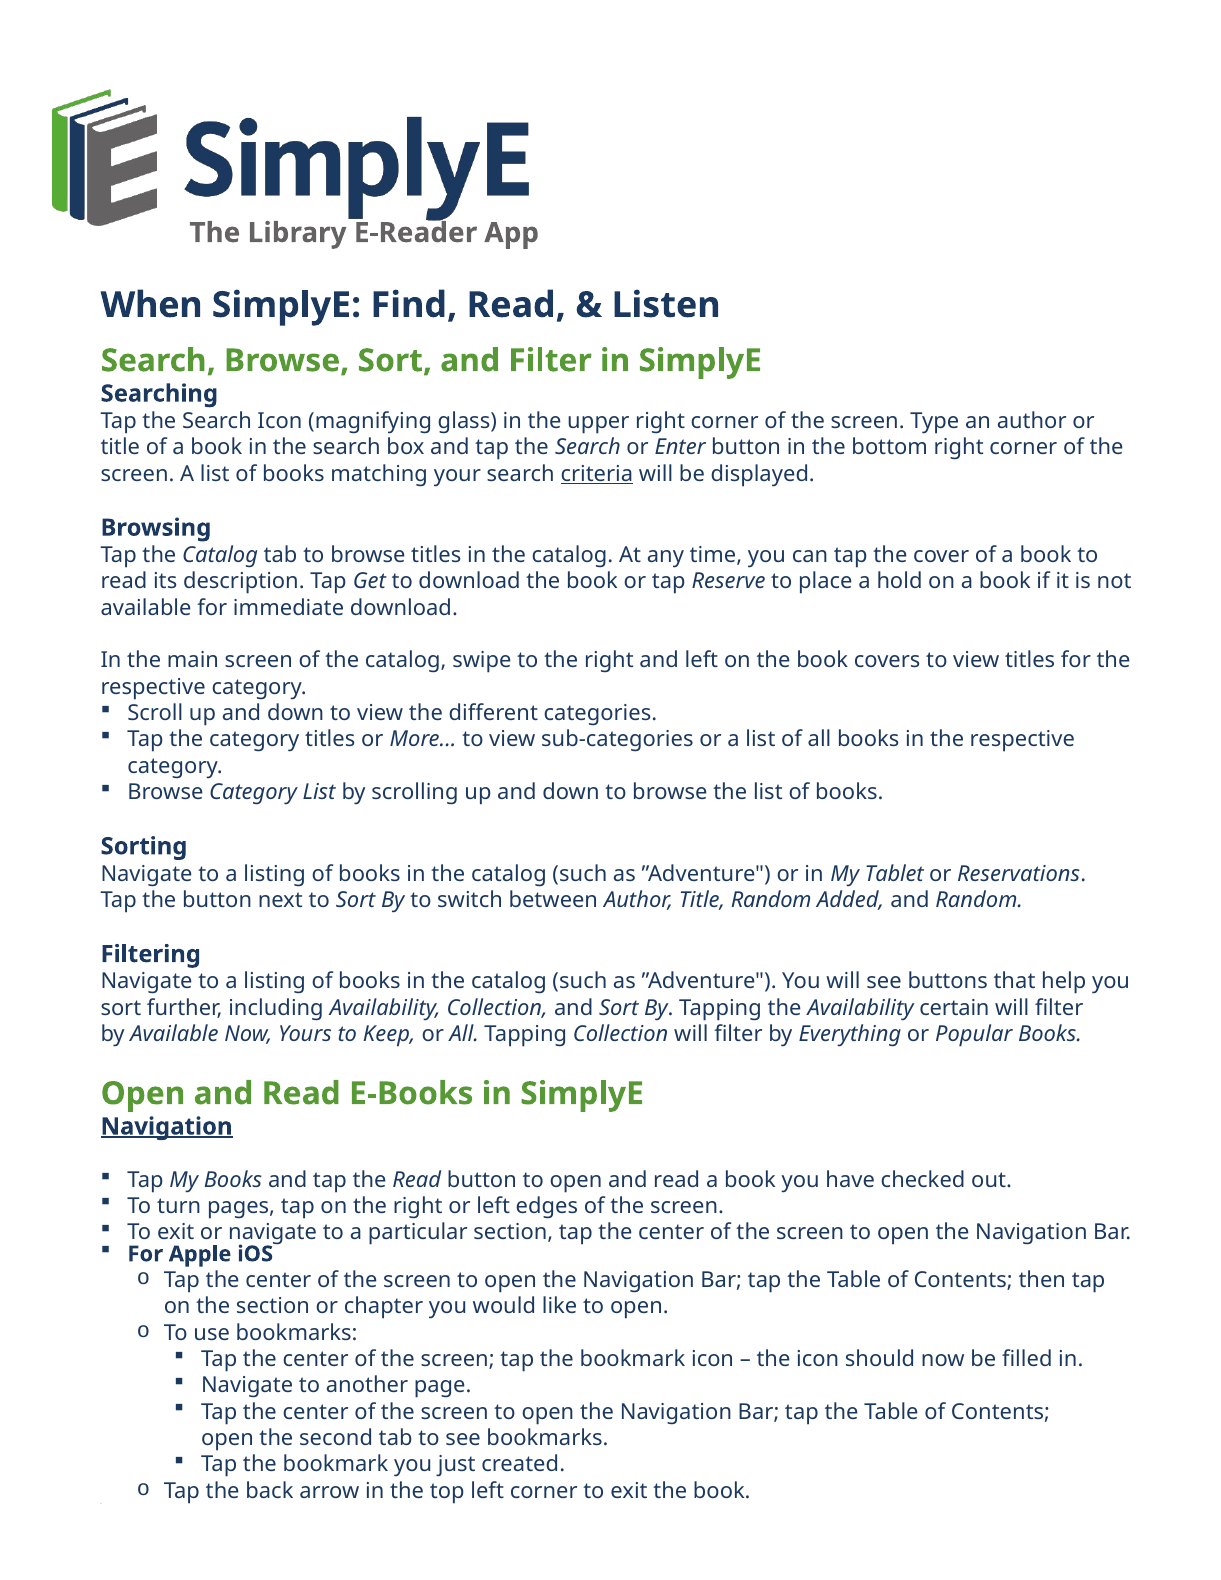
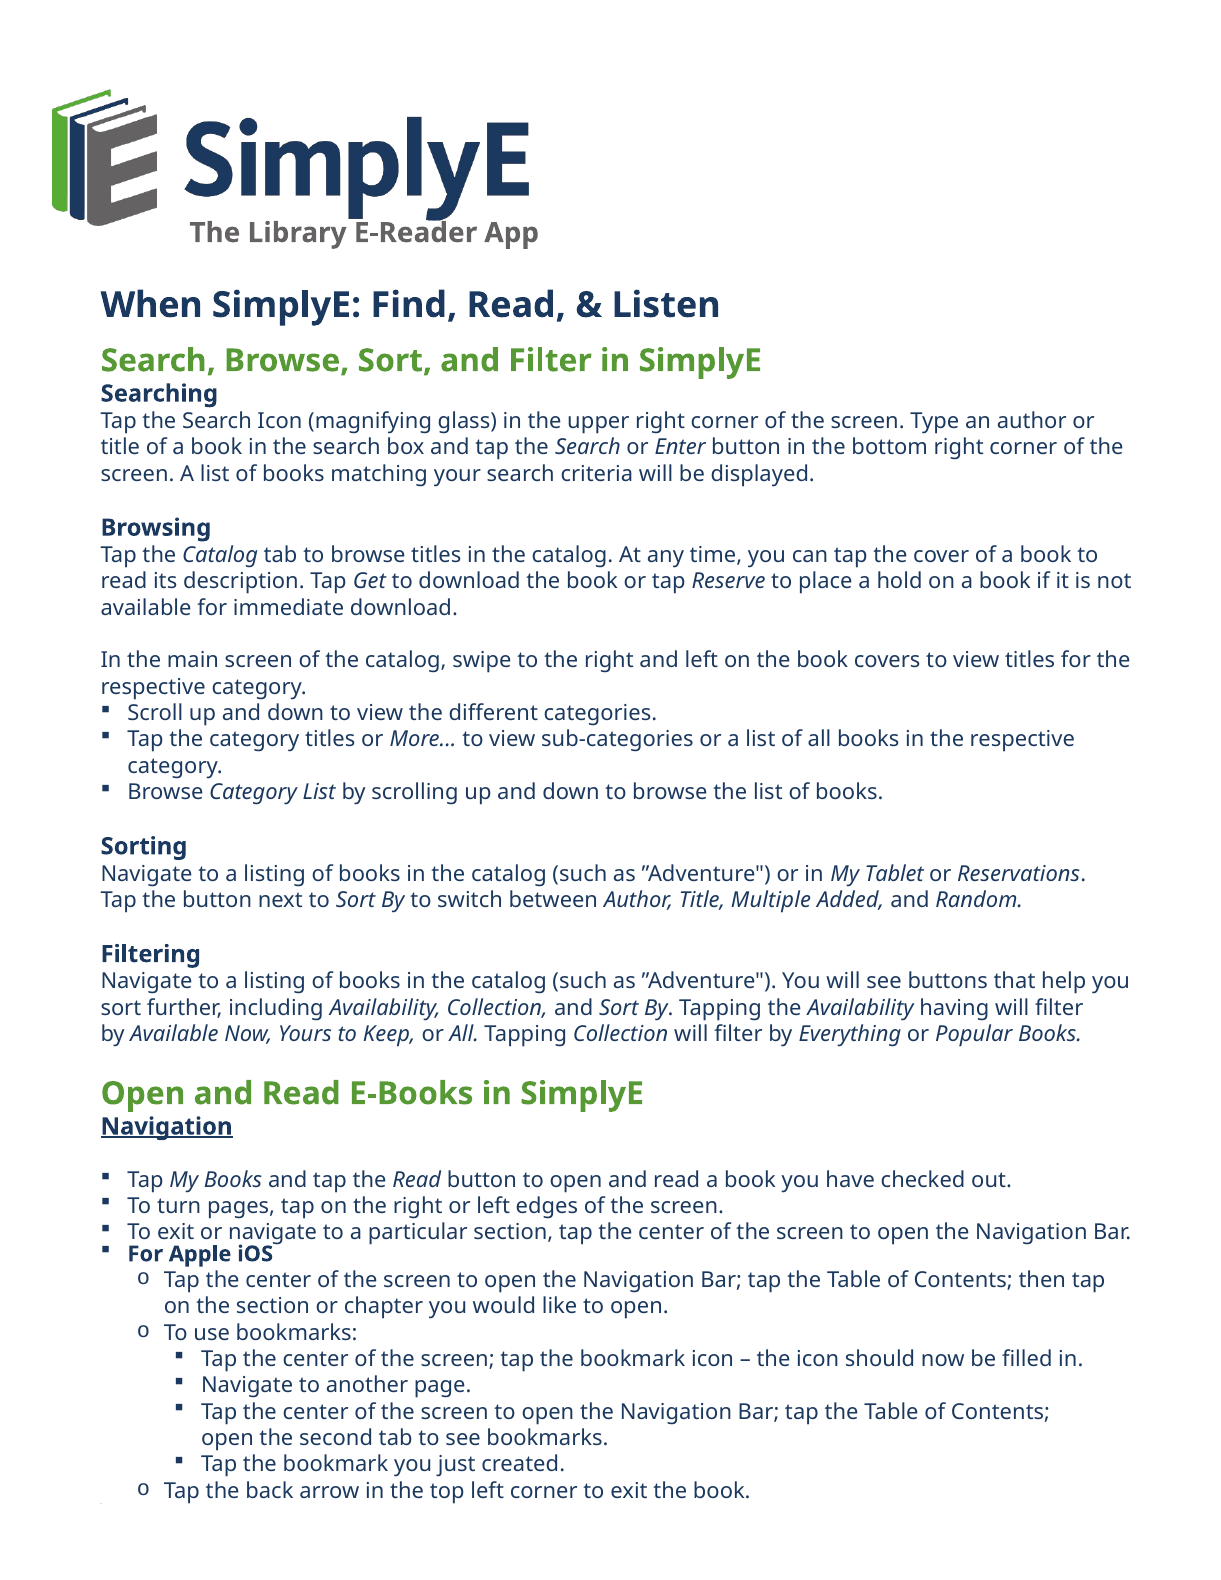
criteria underline: present -> none
Title Random: Random -> Multiple
certain: certain -> having
